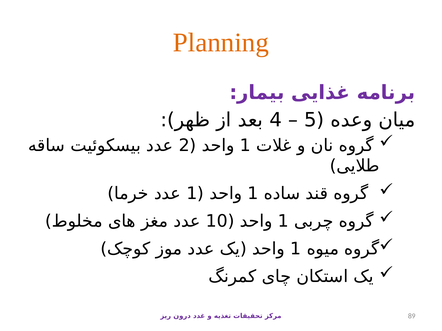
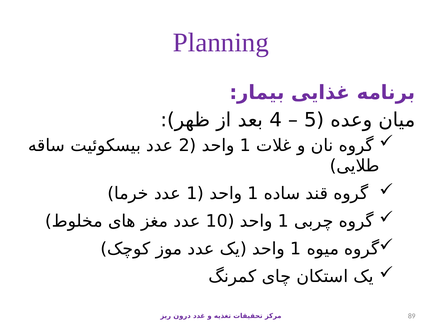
Planning colour: orange -> purple
